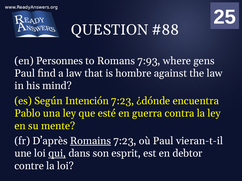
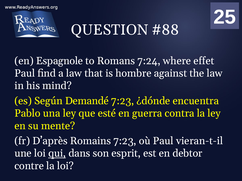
Personnes: Personnes -> Espagnole
7:93: 7:93 -> 7:24
gens: gens -> effet
Intención: Intención -> Demandé
Romains underline: present -> none
